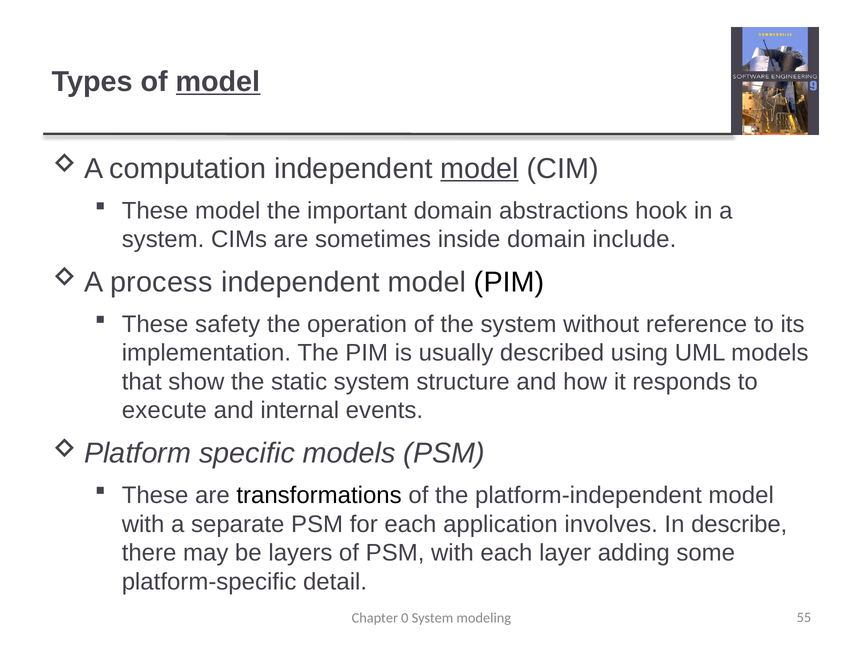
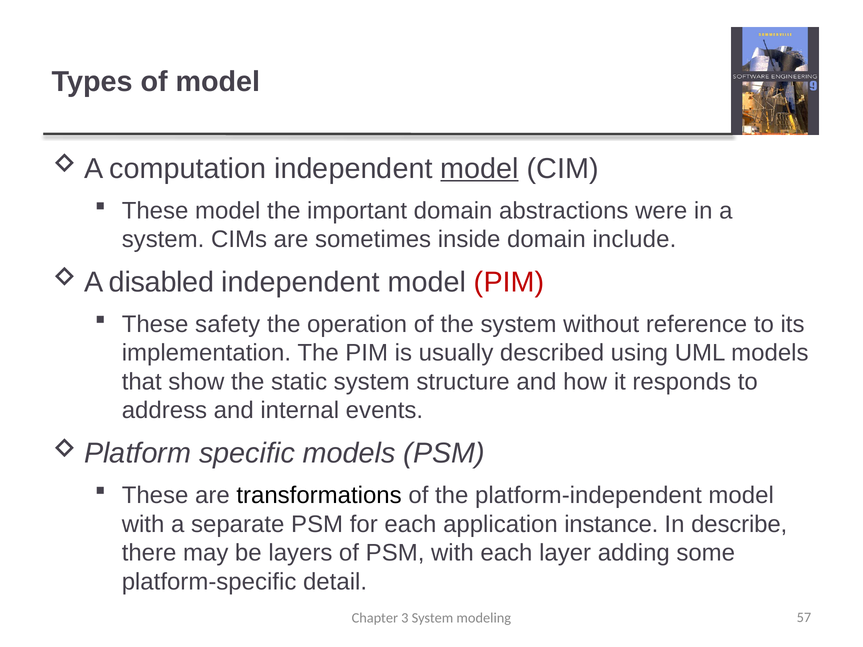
model at (218, 82) underline: present -> none
hook: hook -> were
process: process -> disabled
PIM at (509, 282) colour: black -> red
execute: execute -> address
involves: involves -> instance
0: 0 -> 3
55: 55 -> 57
